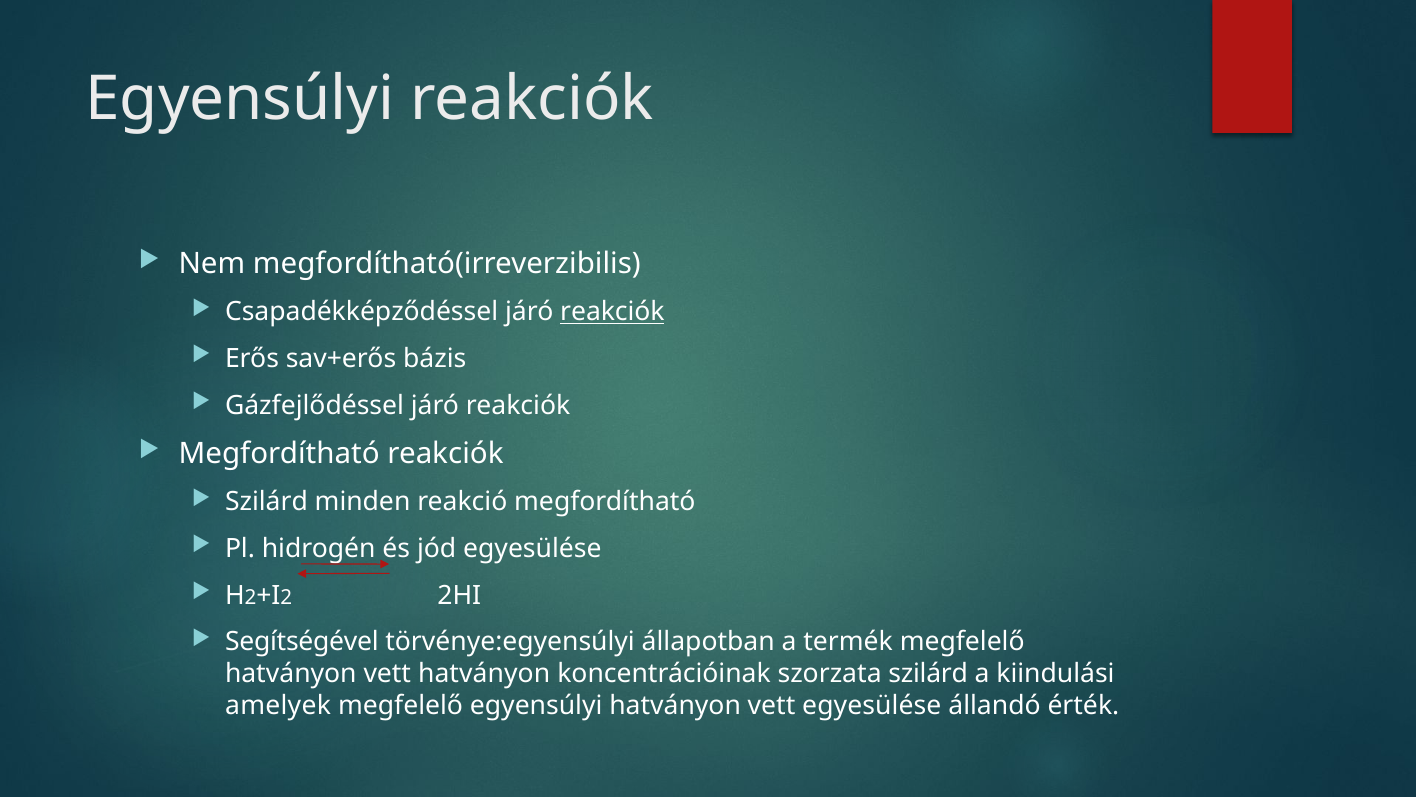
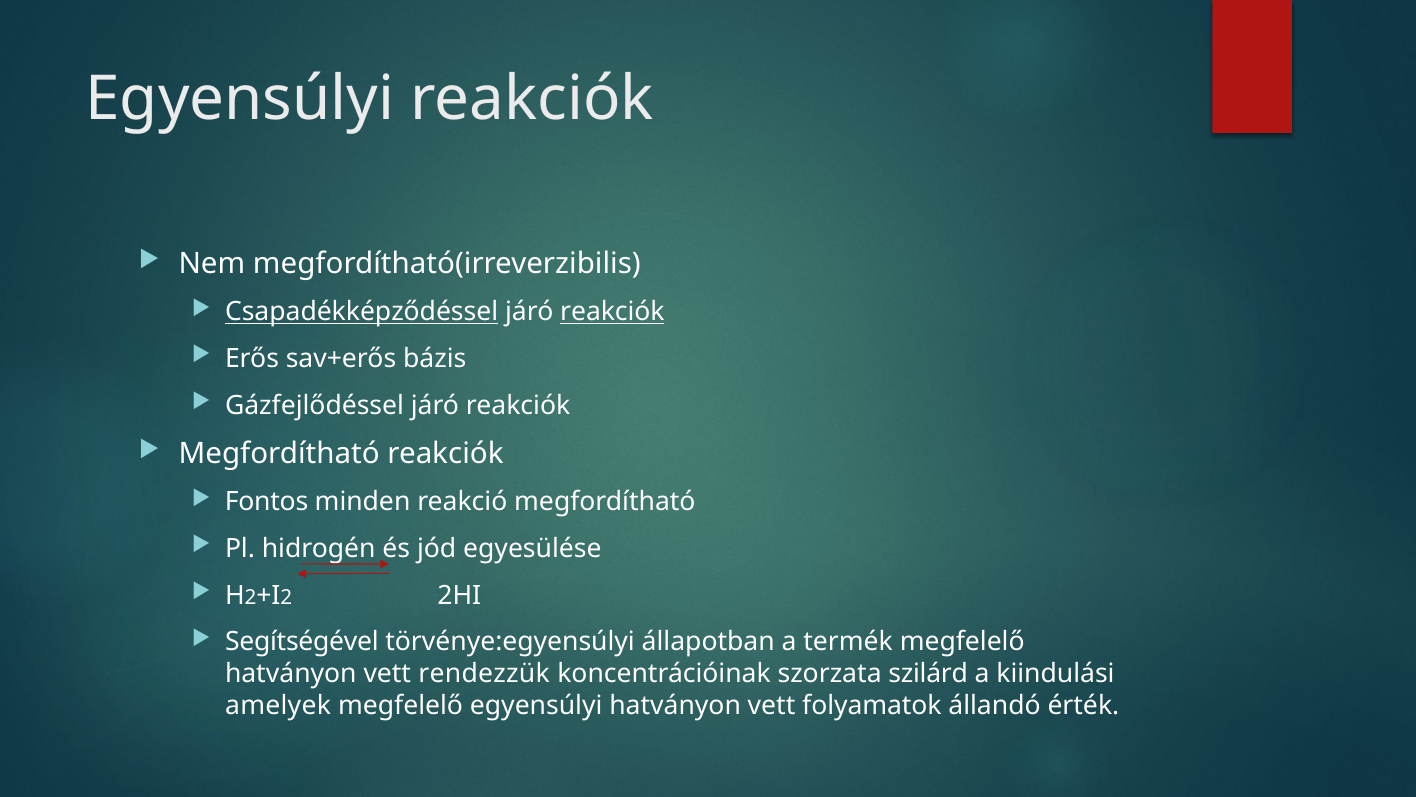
Csapadékképződéssel underline: none -> present
Szilárd at (266, 502): Szilárd -> Fontos
vett hatványon: hatványon -> rendezzük
vett egyesülése: egyesülése -> folyamatok
